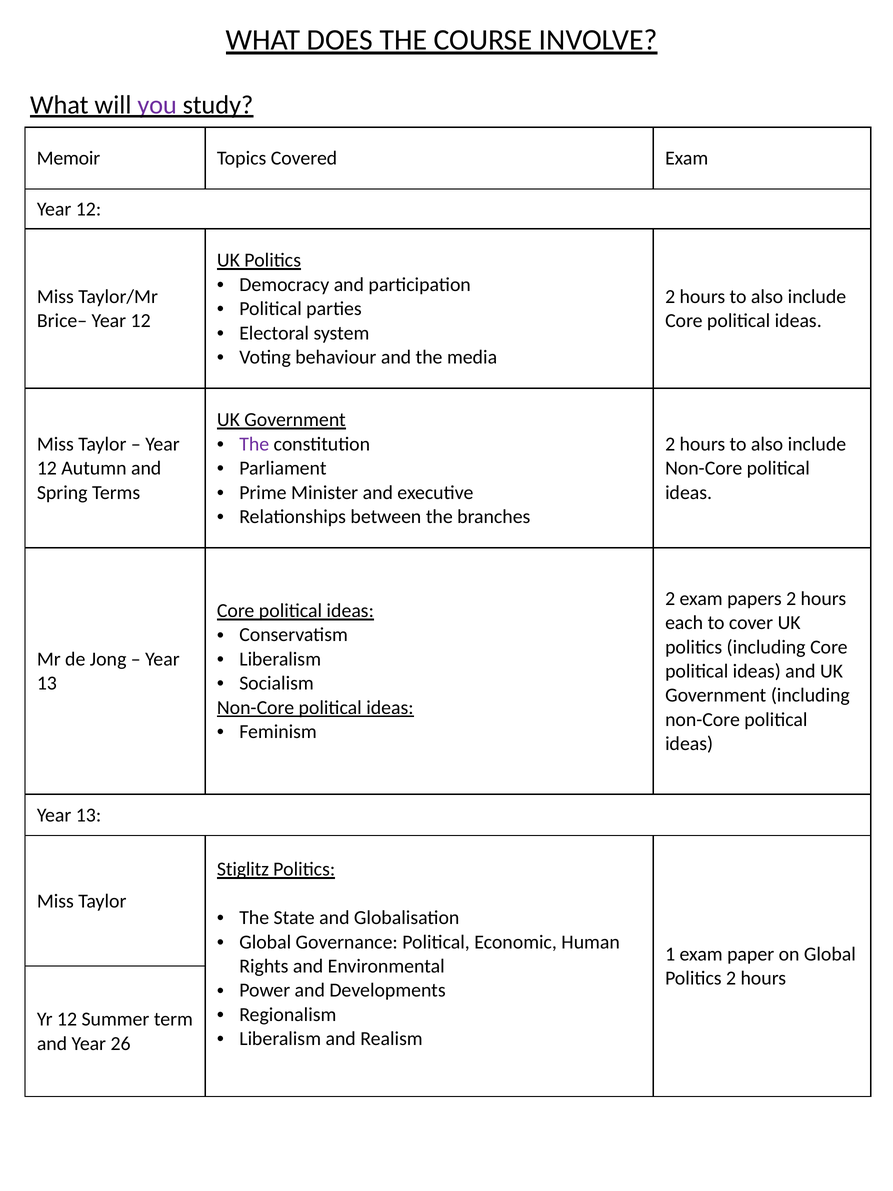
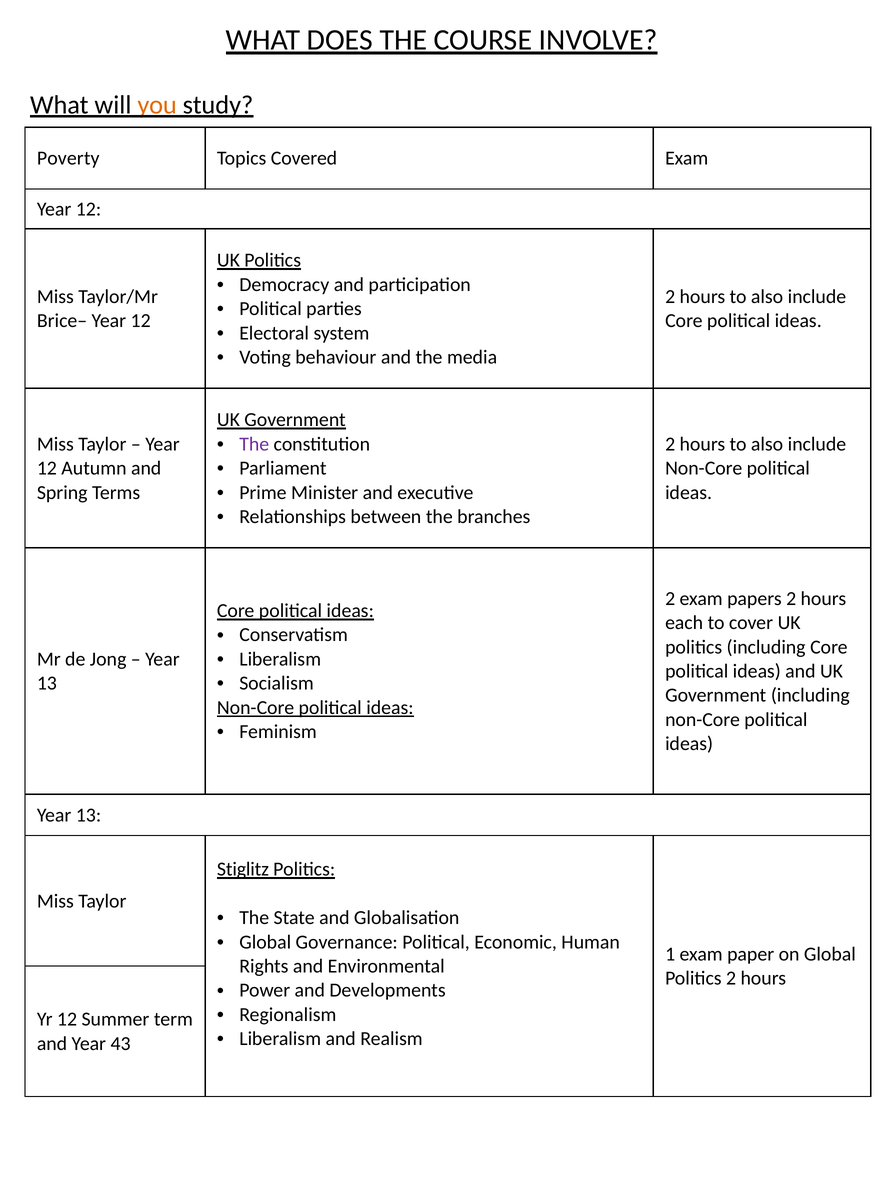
you colour: purple -> orange
Memoir: Memoir -> Poverty
26: 26 -> 43
